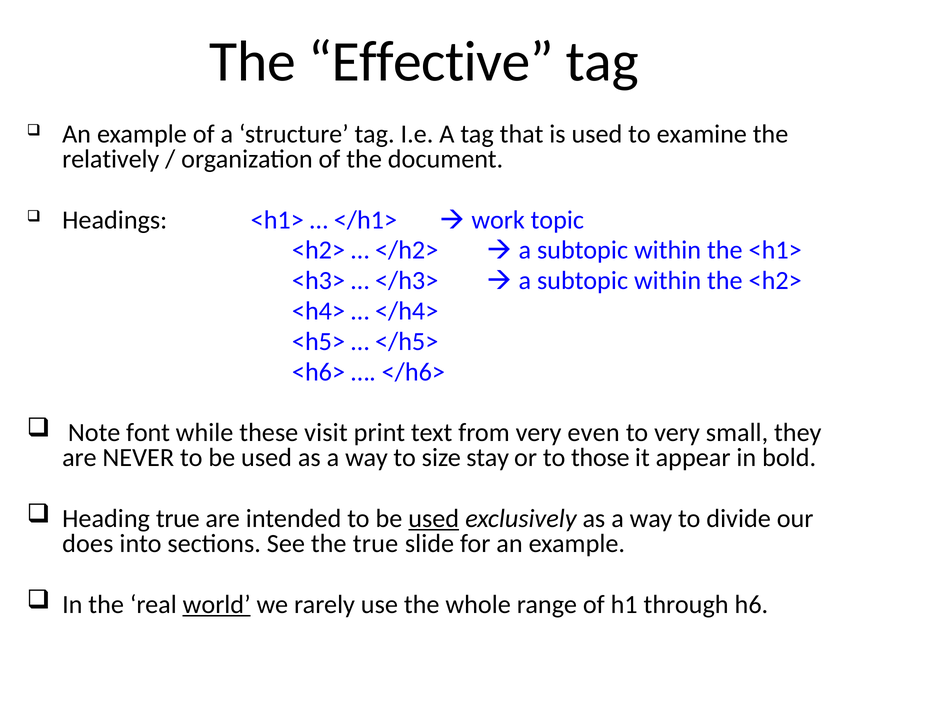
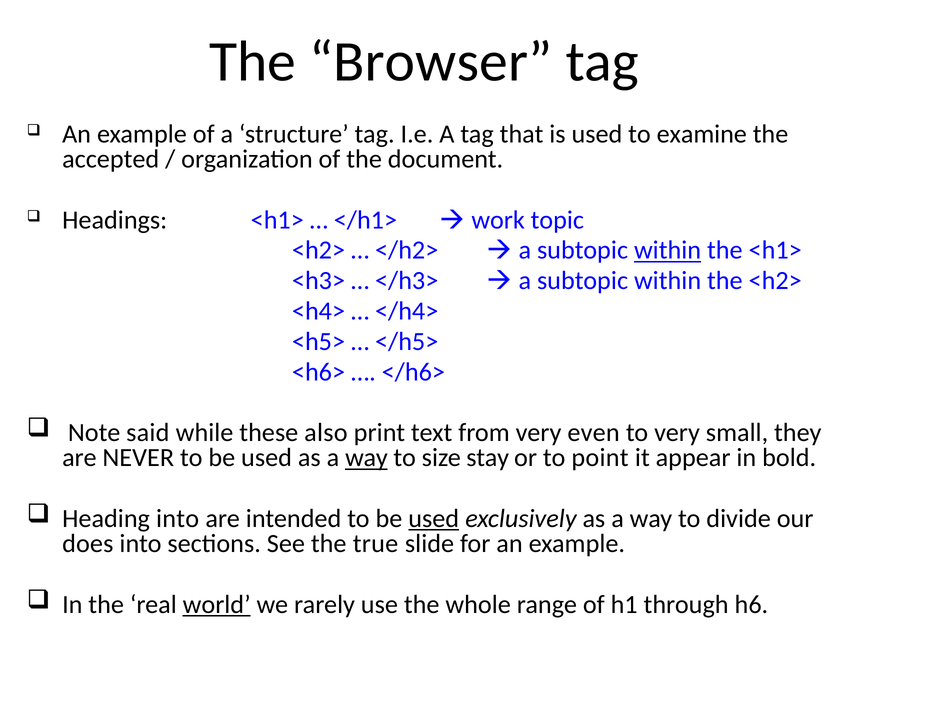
Effective: Effective -> Browser
relatively: relatively -> accepted
within at (668, 250) underline: none -> present
font: font -> said
visit: visit -> also
way at (366, 458) underline: none -> present
those: those -> point
Heading true: true -> into
